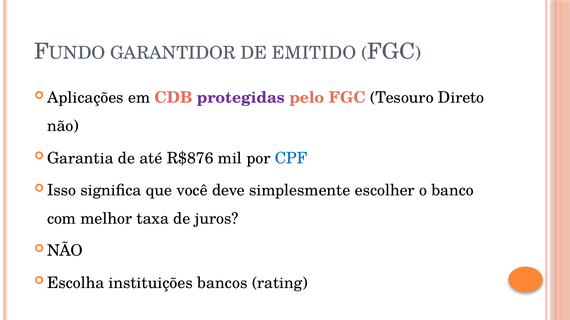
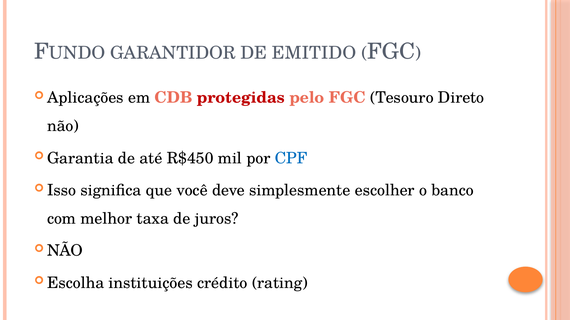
protegidas colour: purple -> red
R$876: R$876 -> R$450
bancos: bancos -> crédito
